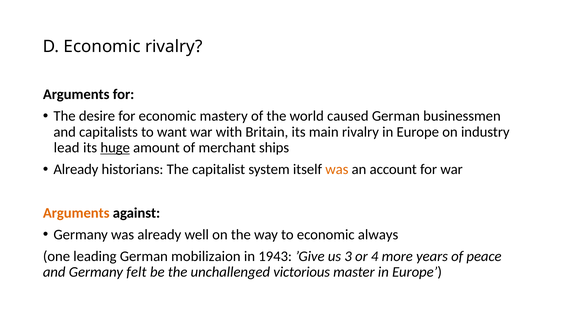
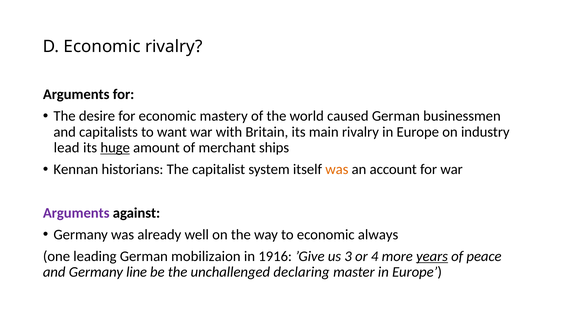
Already at (76, 169): Already -> Kennan
Arguments at (76, 213) colour: orange -> purple
1943: 1943 -> 1916
years underline: none -> present
felt: felt -> line
victorious: victorious -> declaring
